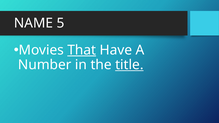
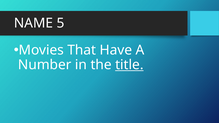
That underline: present -> none
